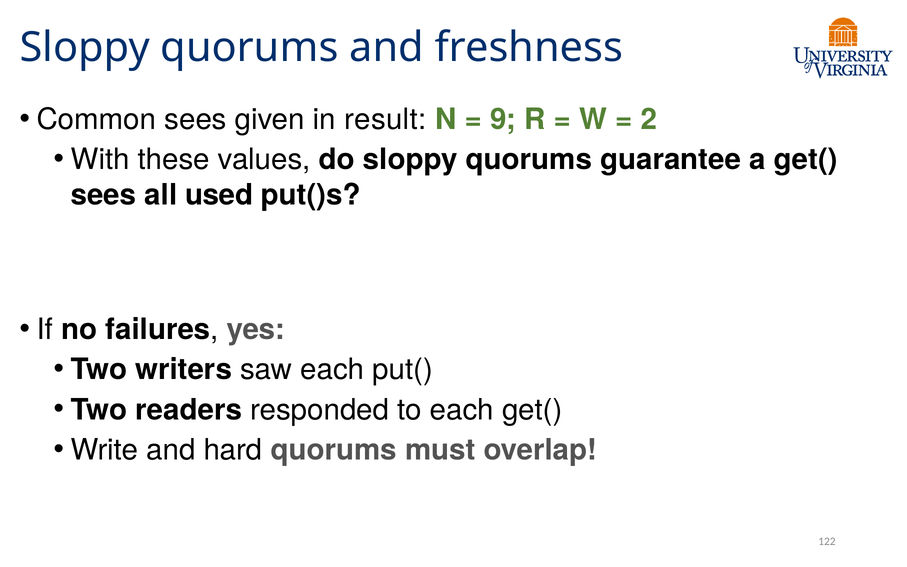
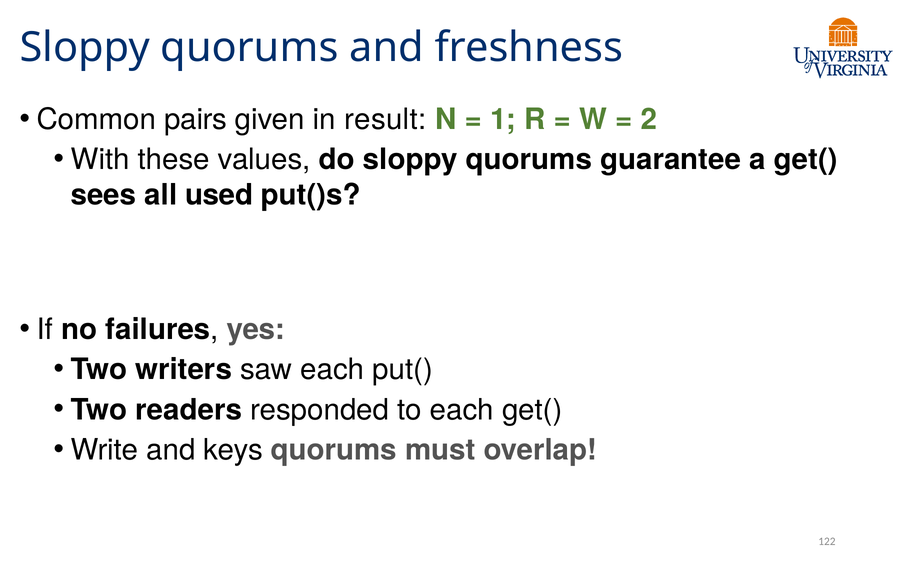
Common sees: sees -> pairs
9: 9 -> 1
hard: hard -> keys
